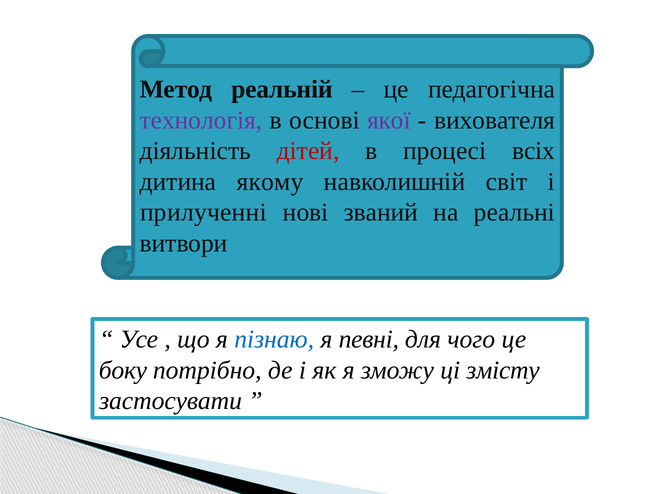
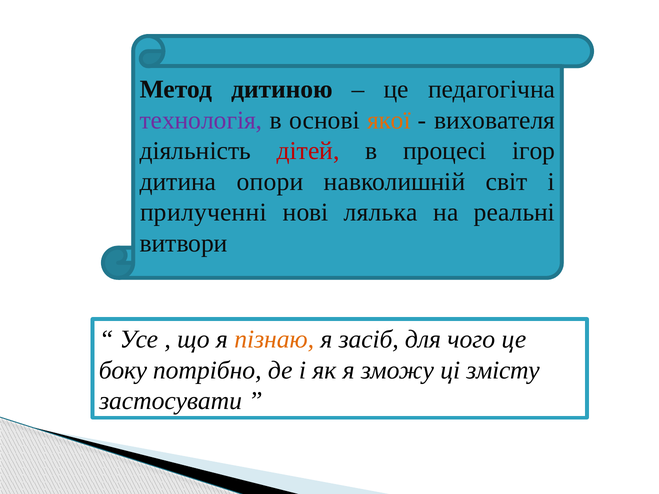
реальній: реальній -> дитиною
якої colour: purple -> orange
всіх: всіх -> ігор
якому: якому -> опори
званий: званий -> лялька
пізнаю colour: blue -> orange
певні: певні -> засіб
